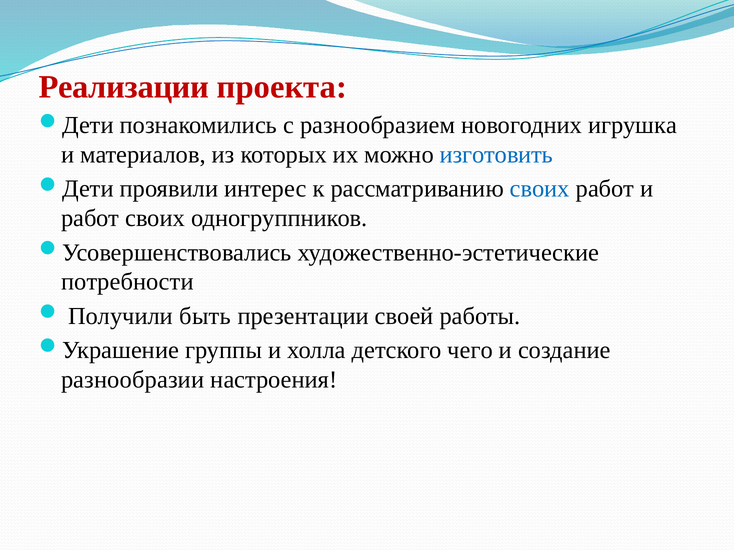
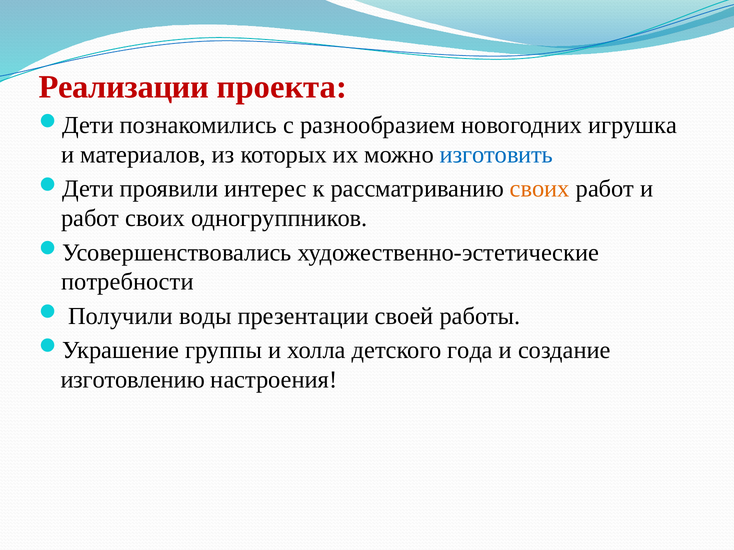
своих at (540, 189) colour: blue -> orange
быть: быть -> воды
чего: чего -> года
разнообразии: разнообразии -> изготовлению
